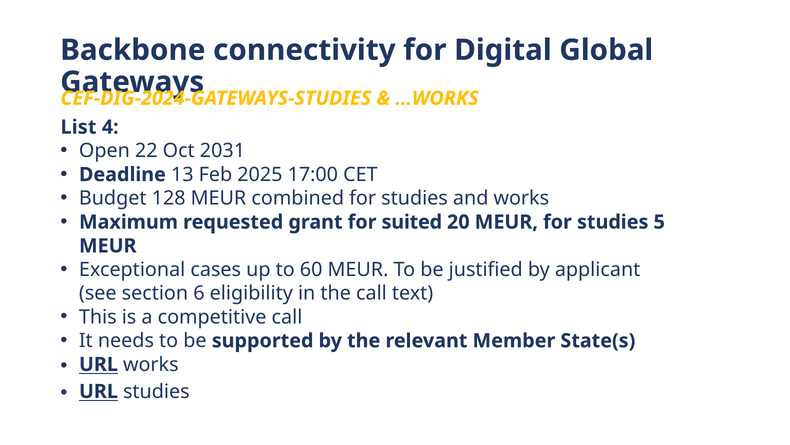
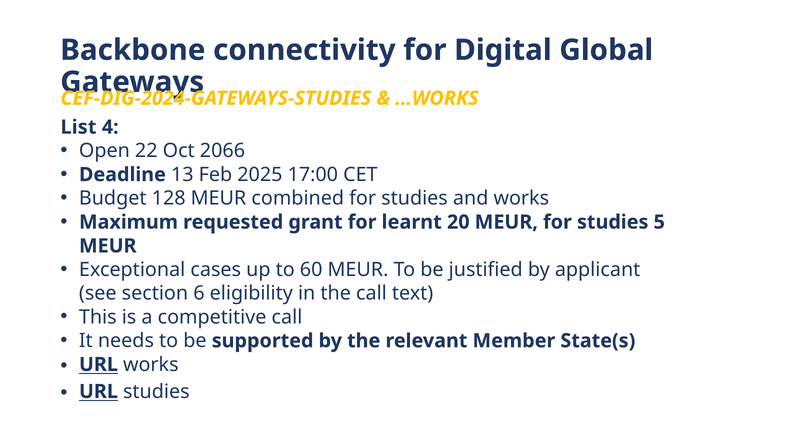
2031: 2031 -> 2066
suited: suited -> learnt
